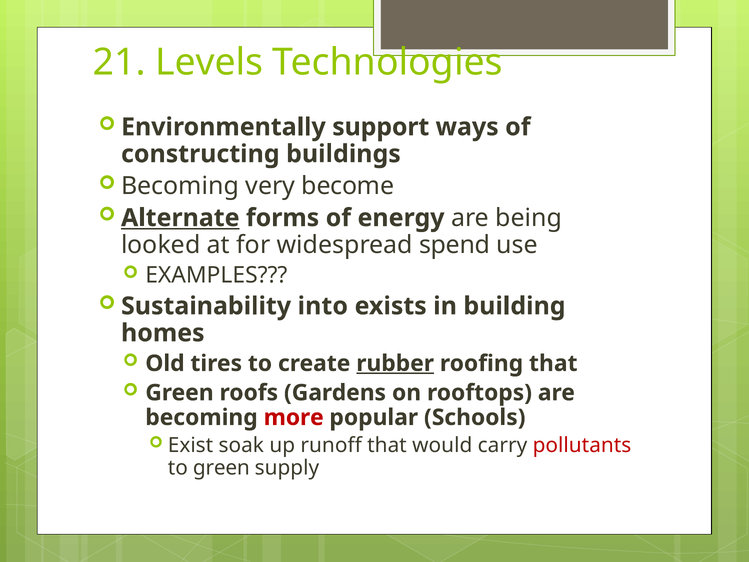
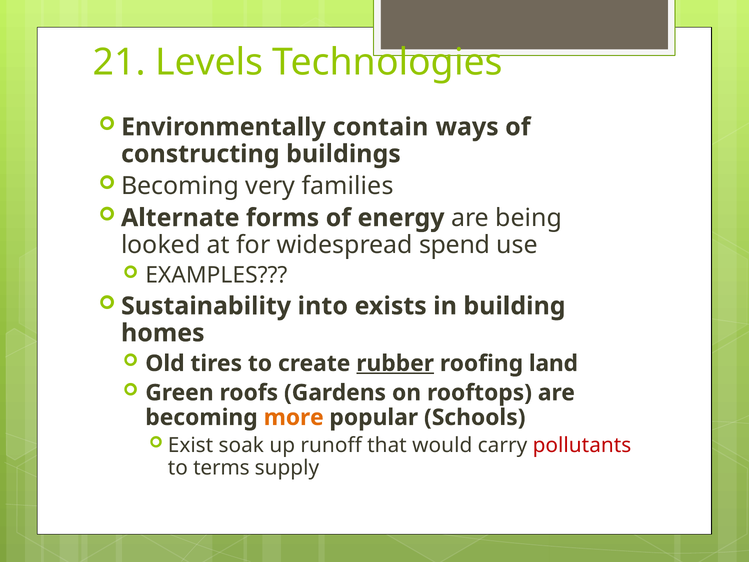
support: support -> contain
become: become -> families
Alternate underline: present -> none
roofing that: that -> land
more colour: red -> orange
to green: green -> terms
